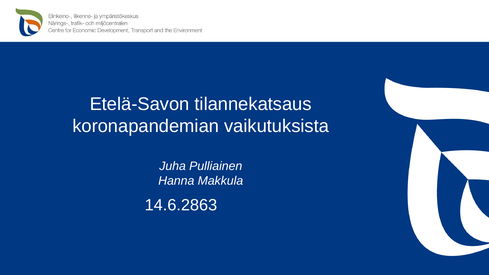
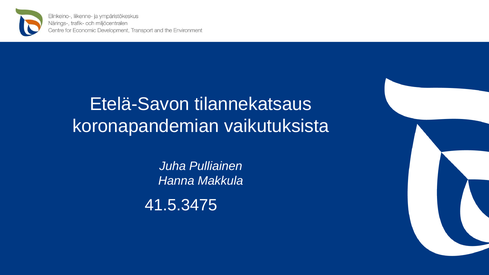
14.6.2863: 14.6.2863 -> 41.5.3475
